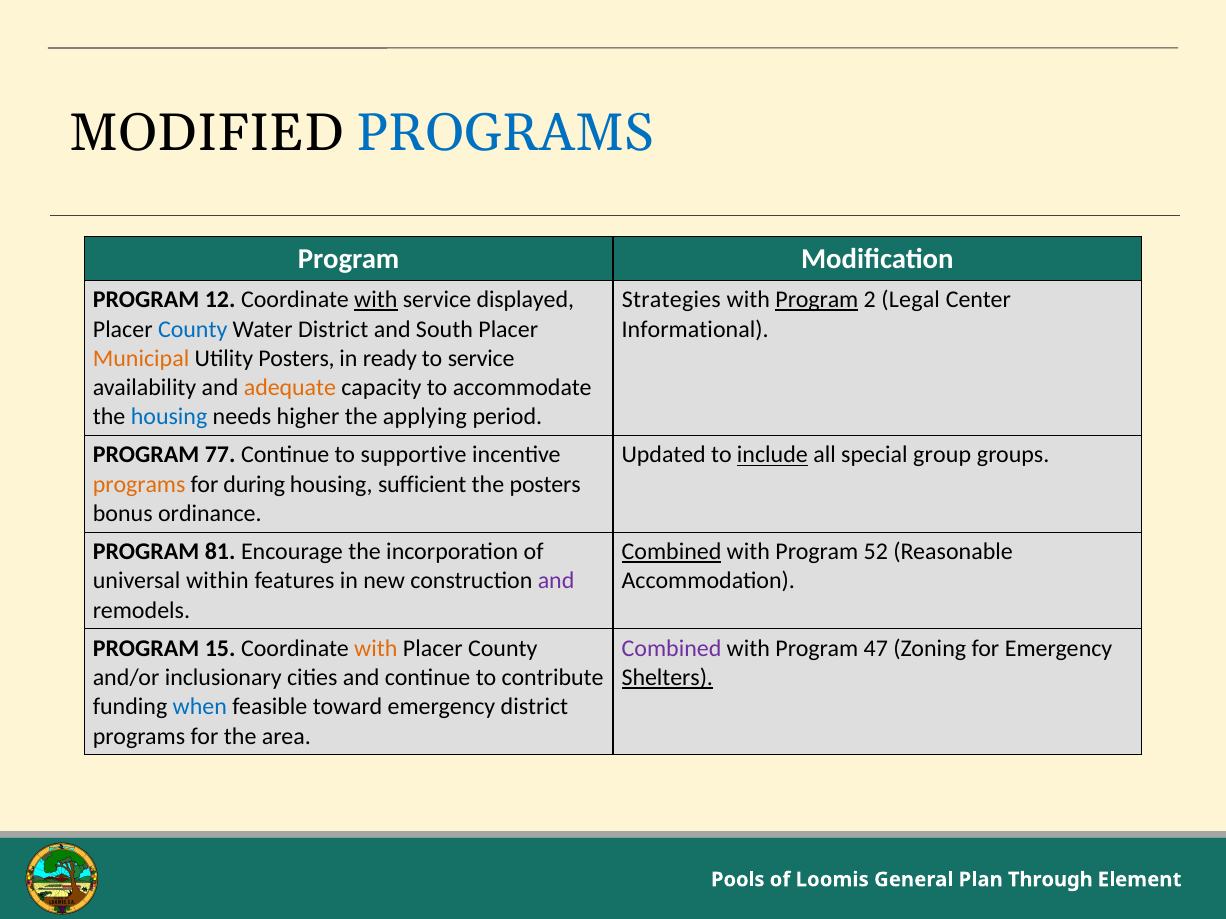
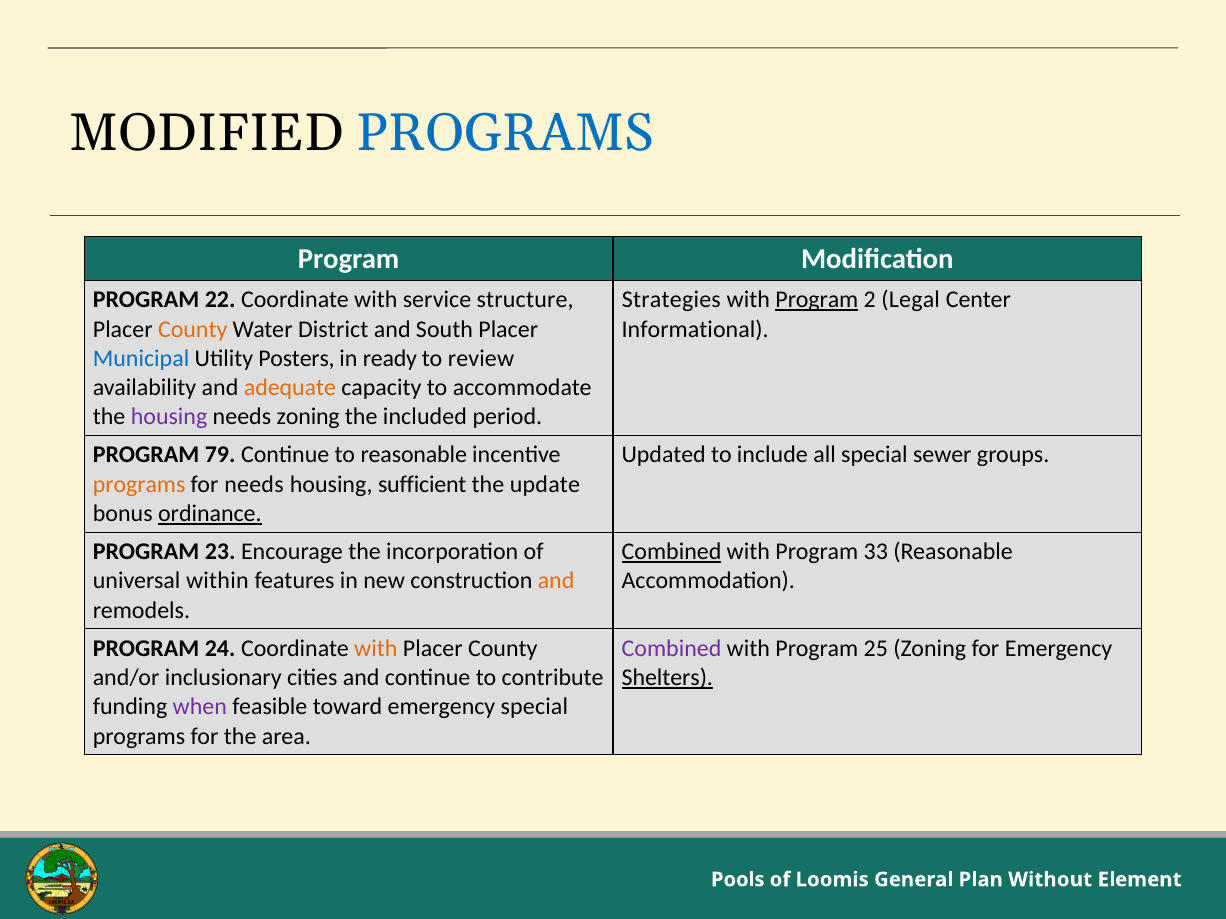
12: 12 -> 22
with at (376, 300) underline: present -> none
displayed: displayed -> structure
County at (193, 329) colour: blue -> orange
Municipal colour: orange -> blue
to service: service -> review
housing at (169, 417) colour: blue -> purple
needs higher: higher -> zoning
applying: applying -> included
77: 77 -> 79
to supportive: supportive -> reasonable
include underline: present -> none
group: group -> sewer
for during: during -> needs
the posters: posters -> update
ordinance underline: none -> present
81: 81 -> 23
52: 52 -> 33
and at (556, 581) colour: purple -> orange
15: 15 -> 24
47: 47 -> 25
when colour: blue -> purple
emergency district: district -> special
Through: Through -> Without
